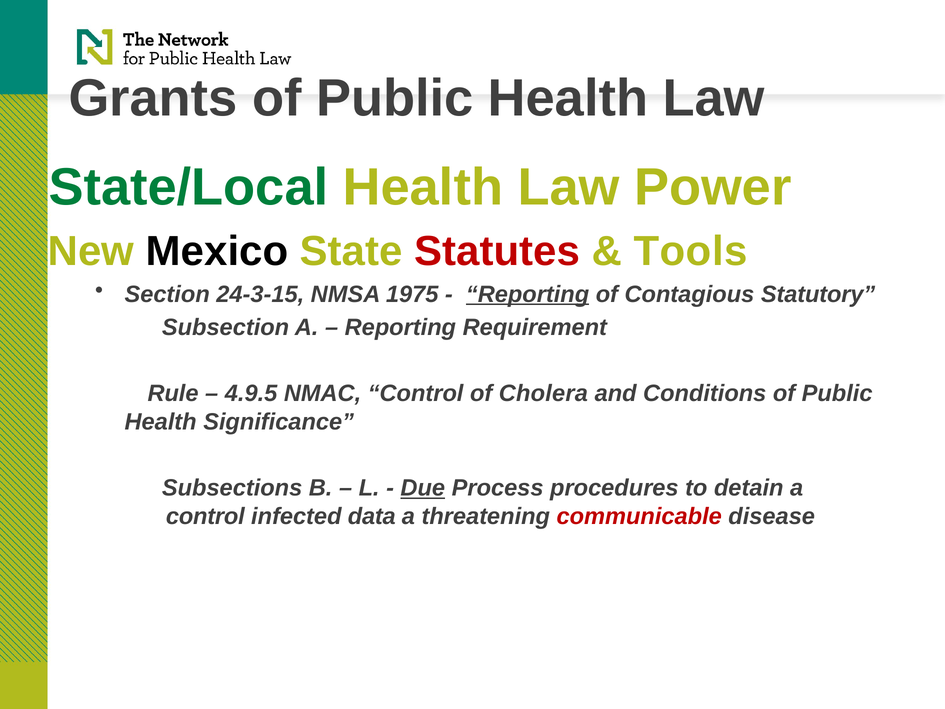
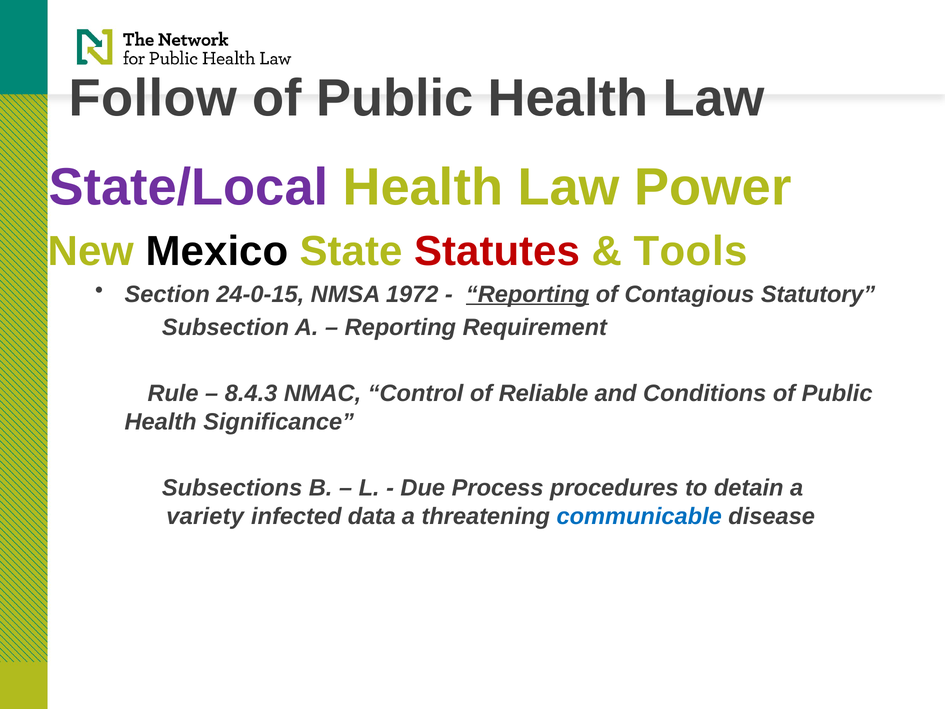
Grants: Grants -> Follow
State/Local colour: green -> purple
24-3-15: 24-3-15 -> 24-0-15
1975: 1975 -> 1972
4.9.5: 4.9.5 -> 8.4.3
Cholera: Cholera -> Reliable
Due underline: present -> none
control at (205, 516): control -> variety
communicable colour: red -> blue
